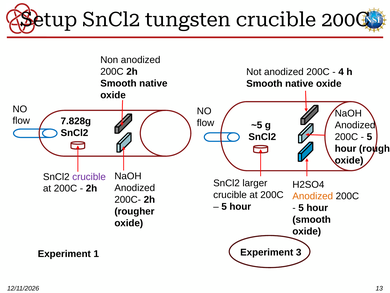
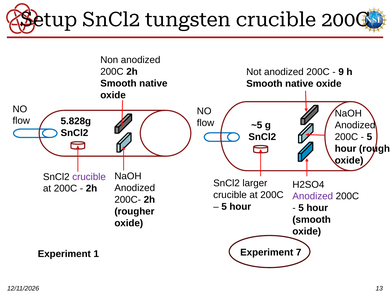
4: 4 -> 9
7.828g: 7.828g -> 5.828g
Anodized at (313, 196) colour: orange -> purple
3: 3 -> 7
